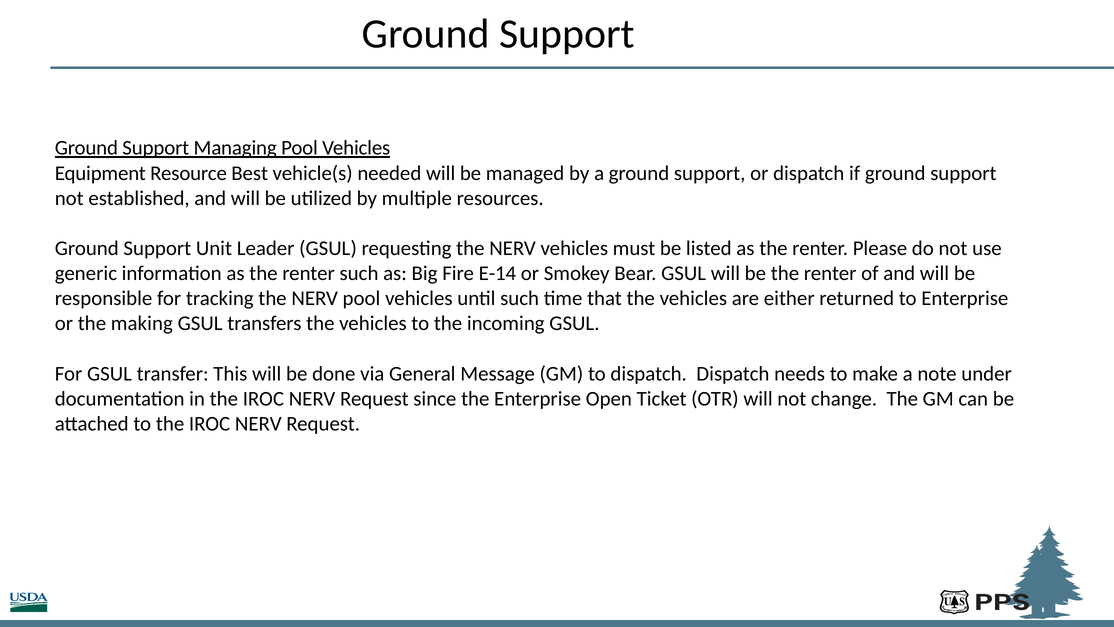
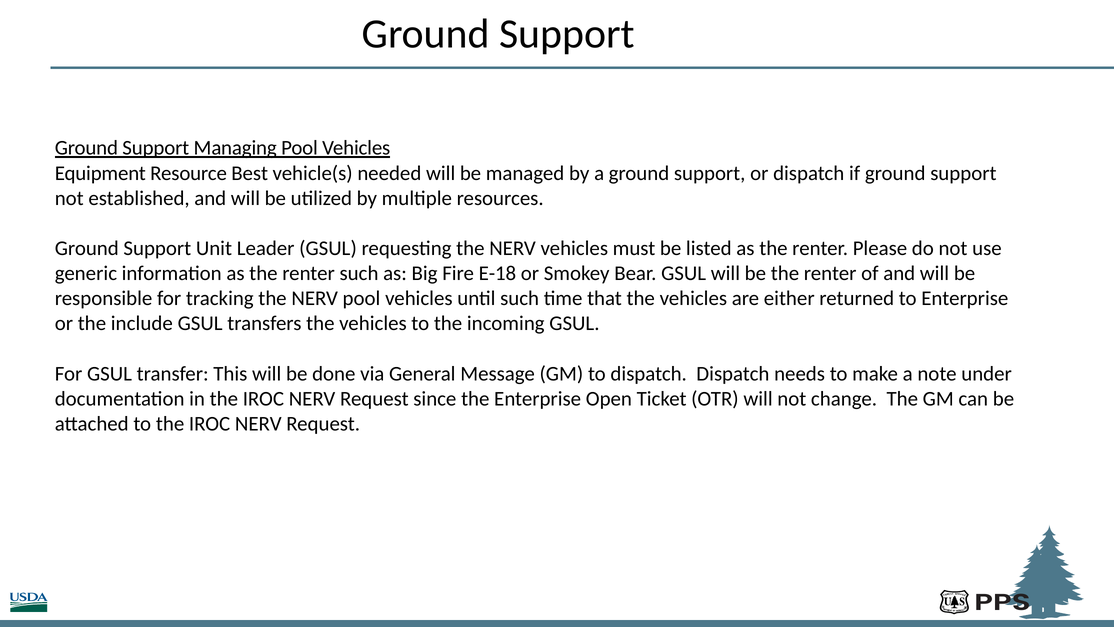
E-14: E-14 -> E-18
making: making -> include
